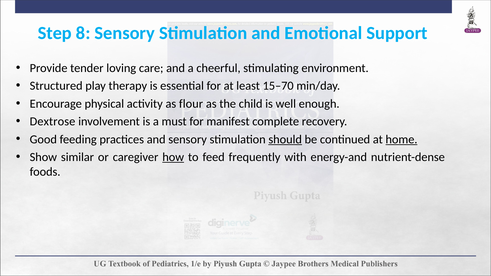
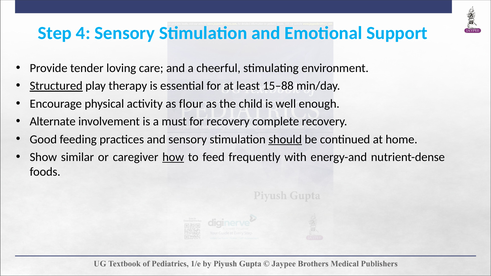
8: 8 -> 4
Structured underline: none -> present
15–70: 15–70 -> 15–88
Dextrose: Dextrose -> Alternate
for manifest: manifest -> recovery
home underline: present -> none
